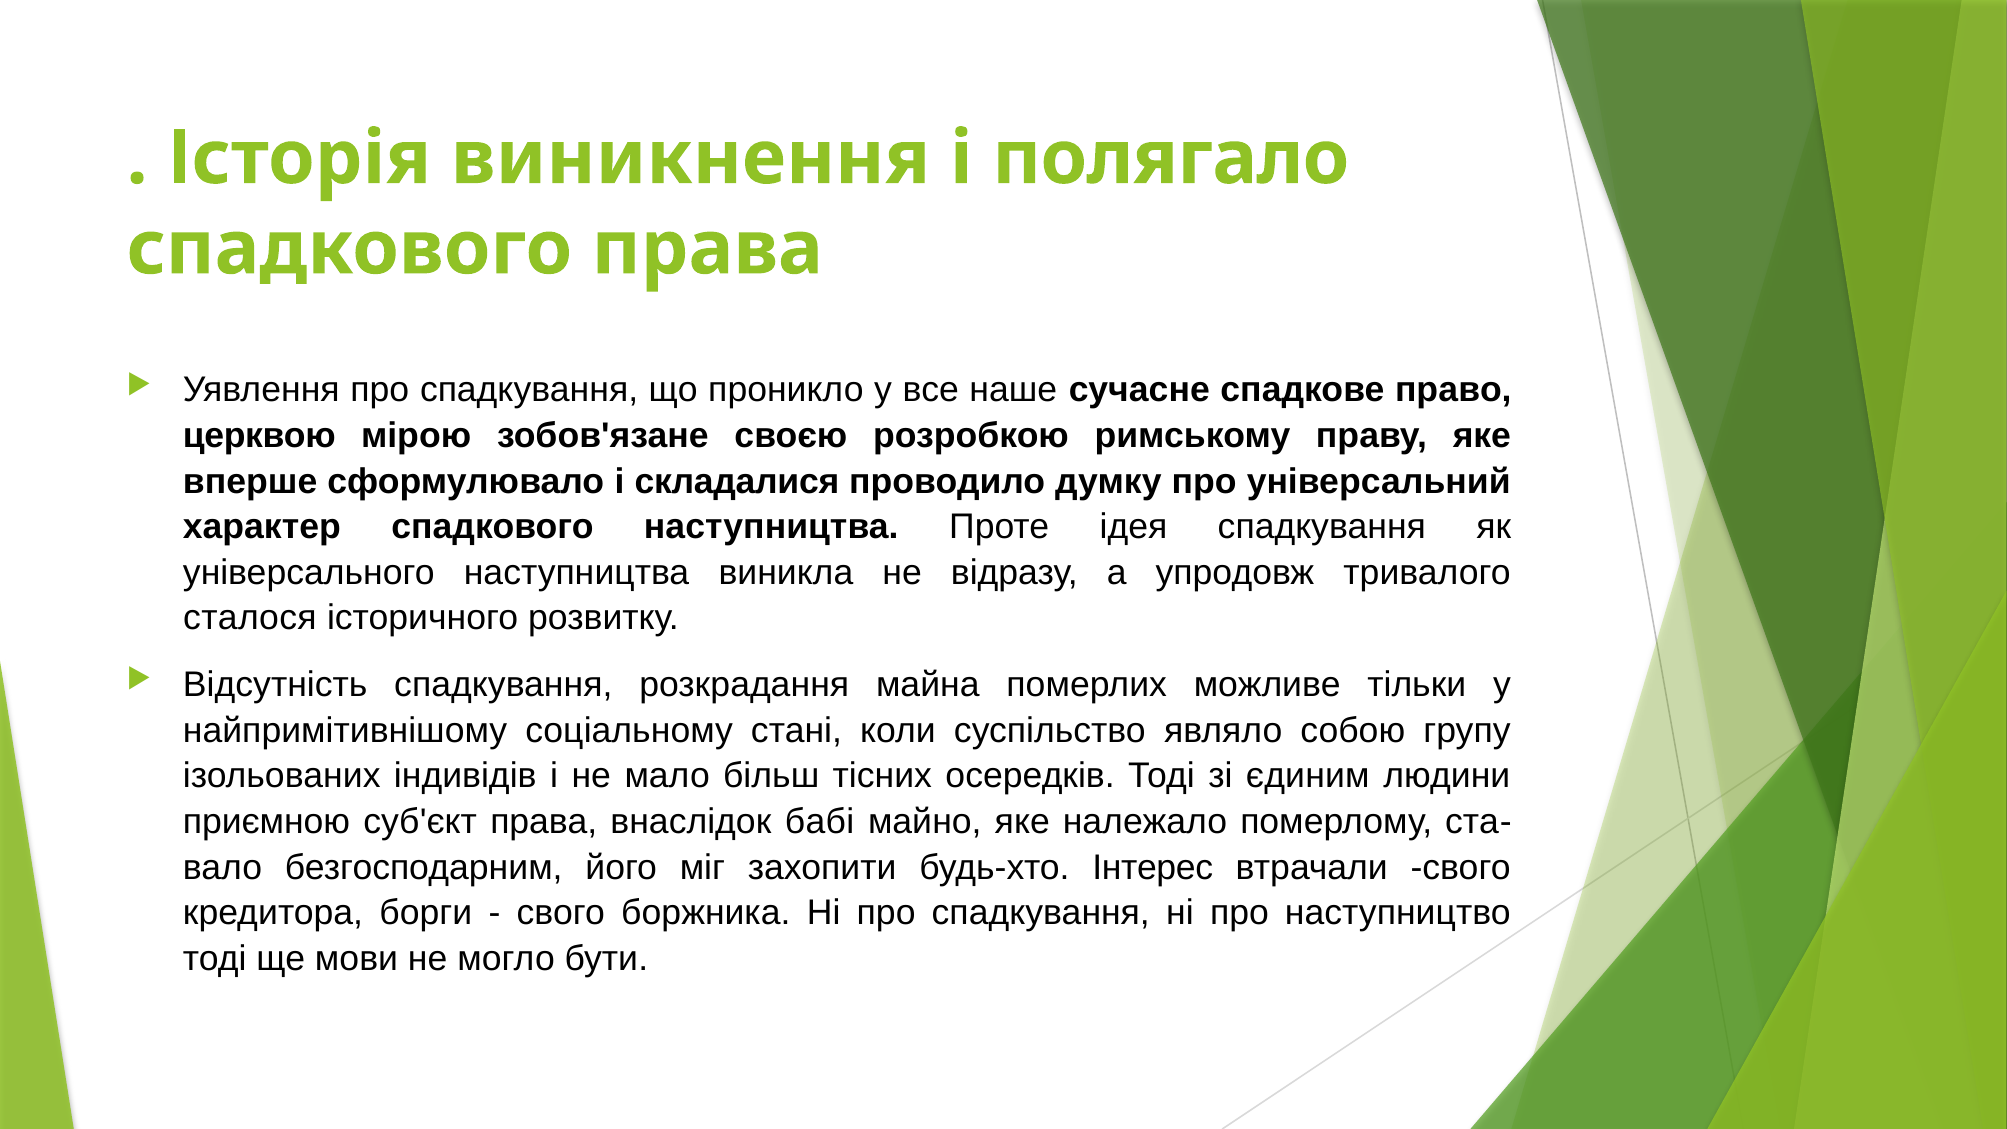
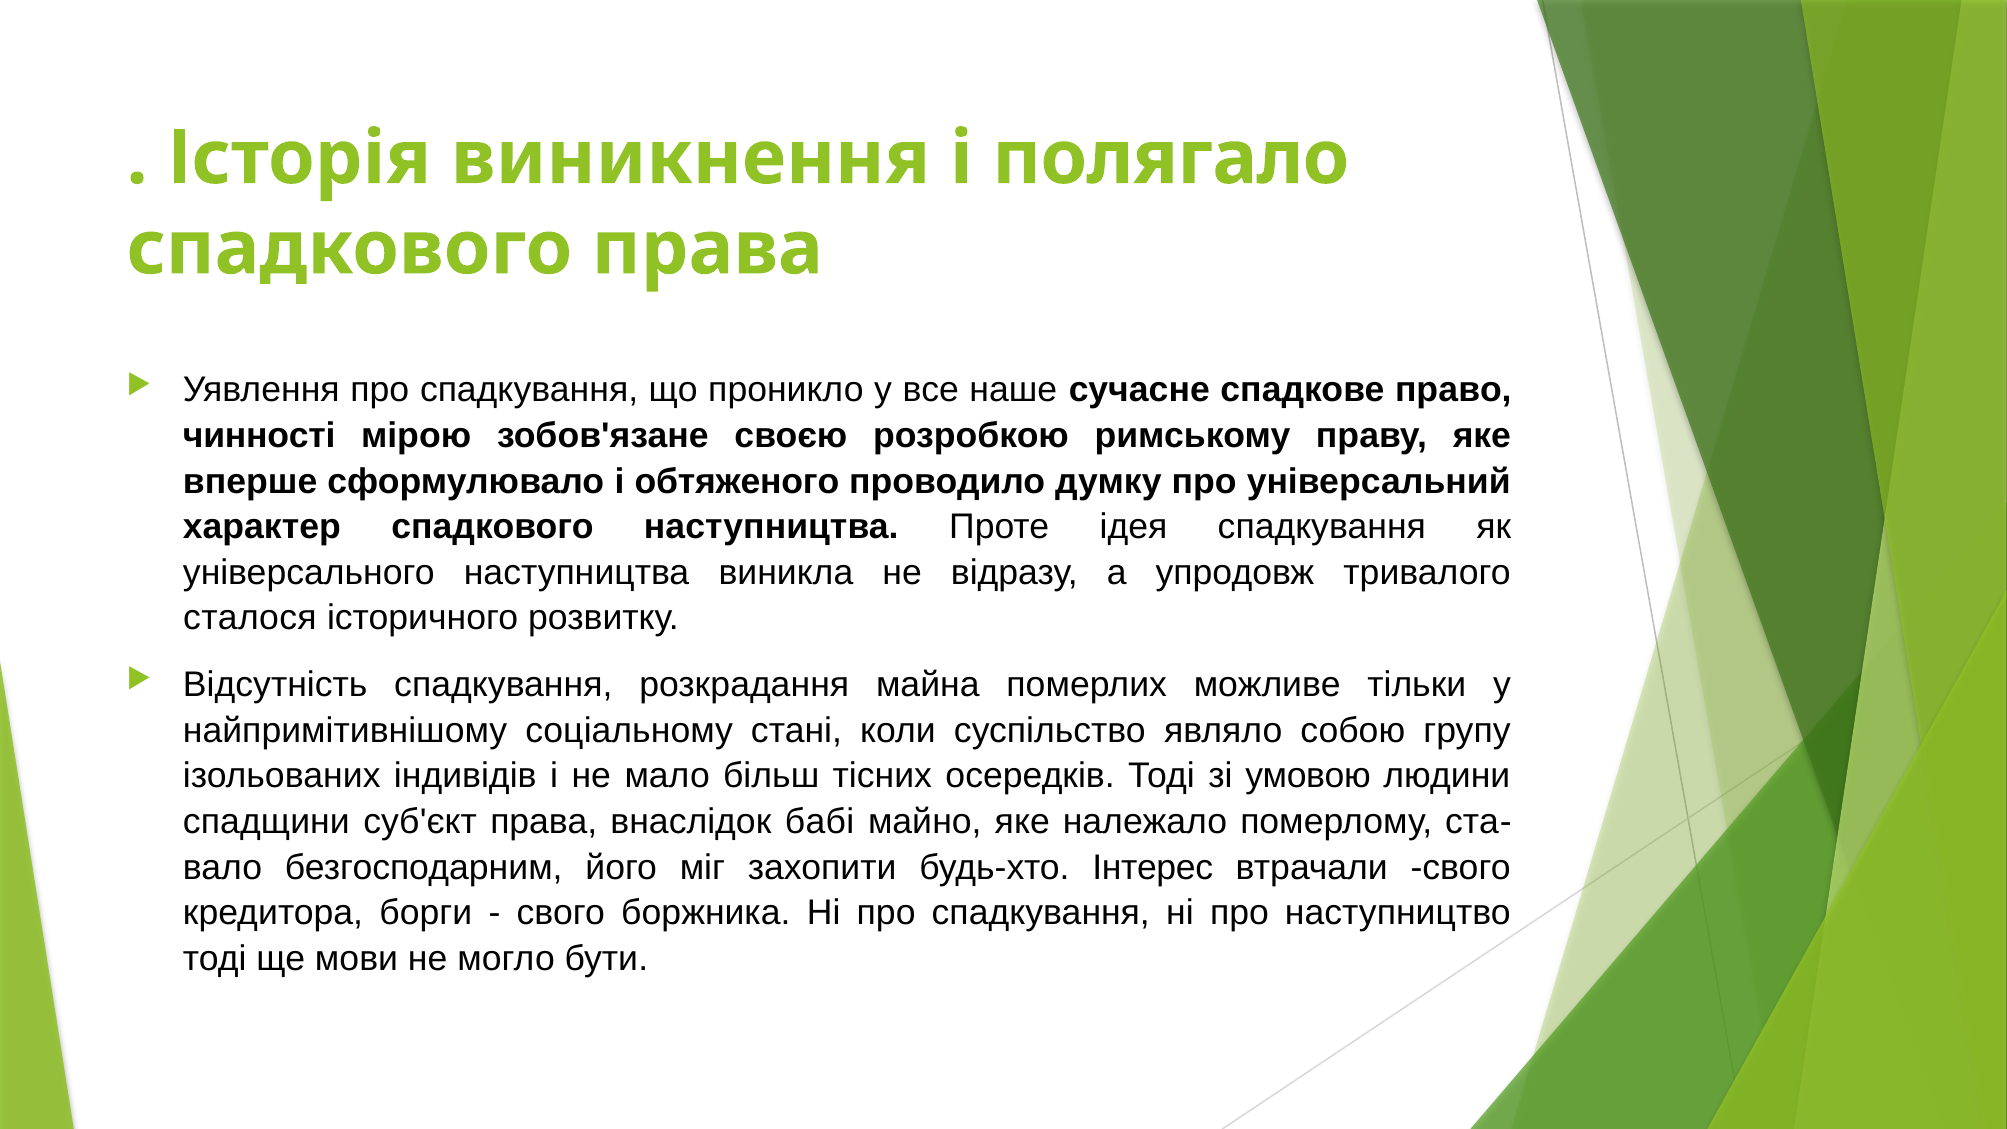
церквою: церквою -> чинності
складалися: складалися -> обтяженого
єдиним: єдиним -> умовою
приємною: приємною -> спадщини
